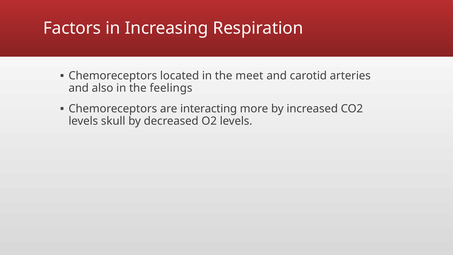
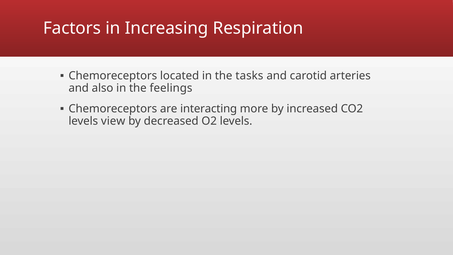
meet: meet -> tasks
skull: skull -> view
